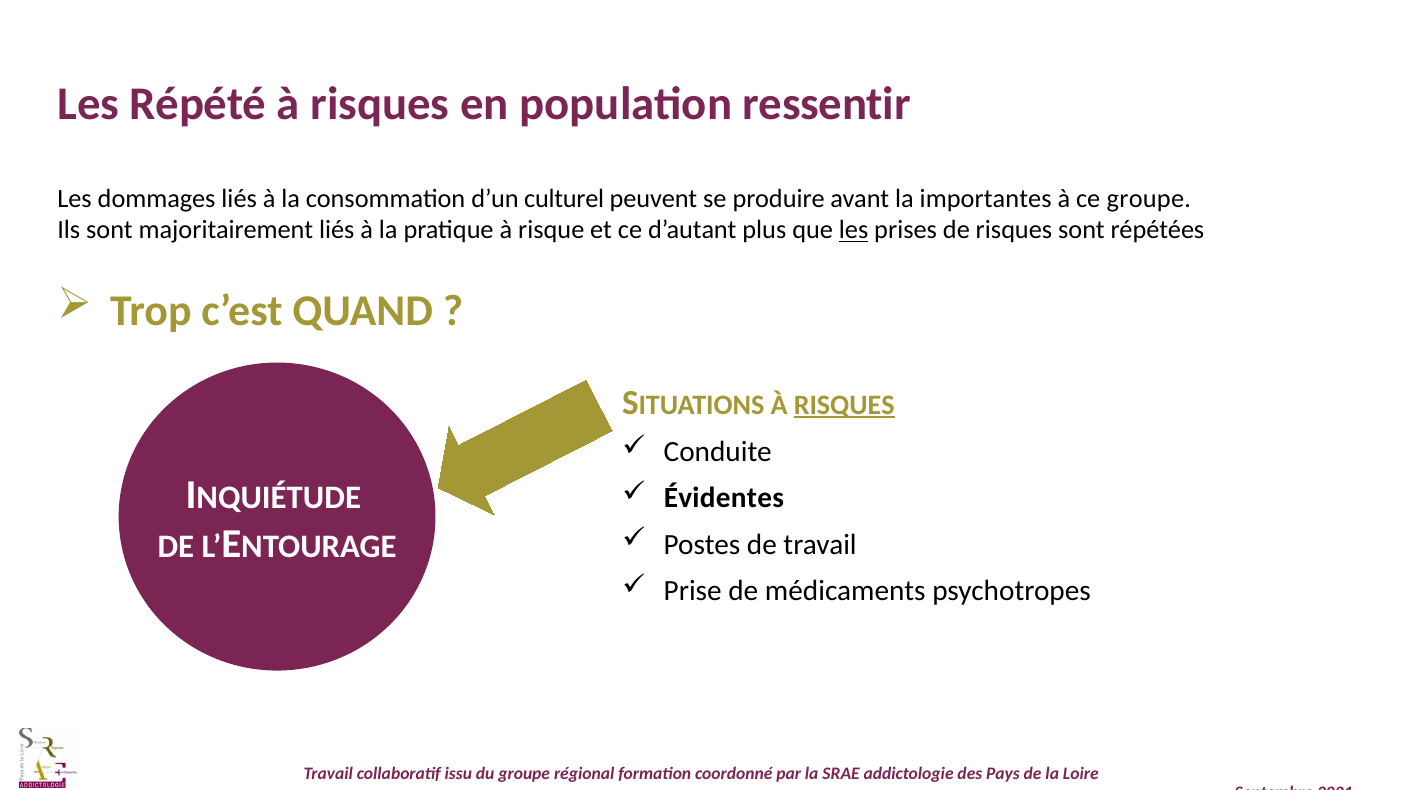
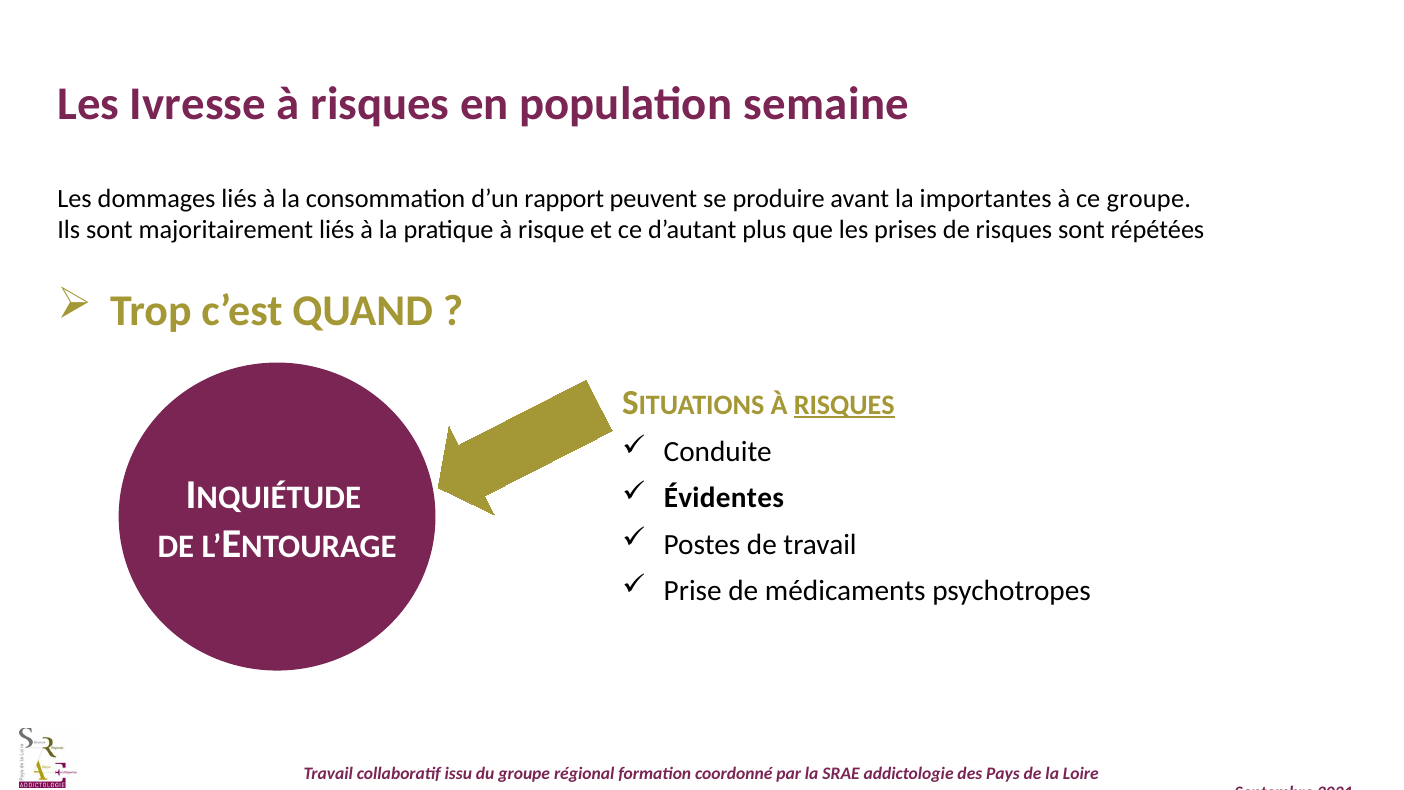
Répété: Répété -> Ivresse
ressentir: ressentir -> semaine
culturel: culturel -> rapport
les at (854, 230) underline: present -> none
